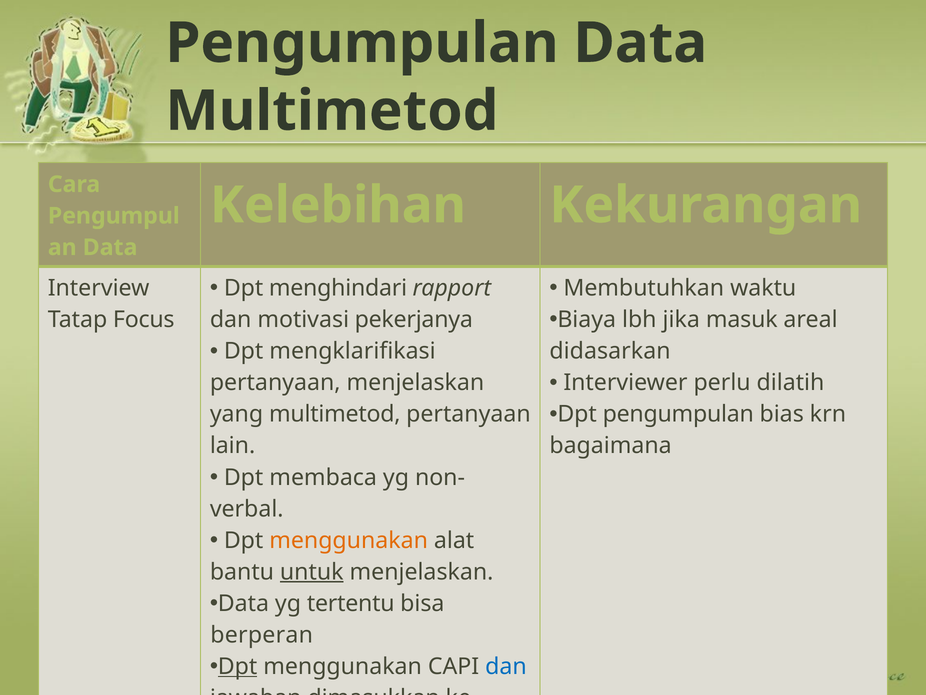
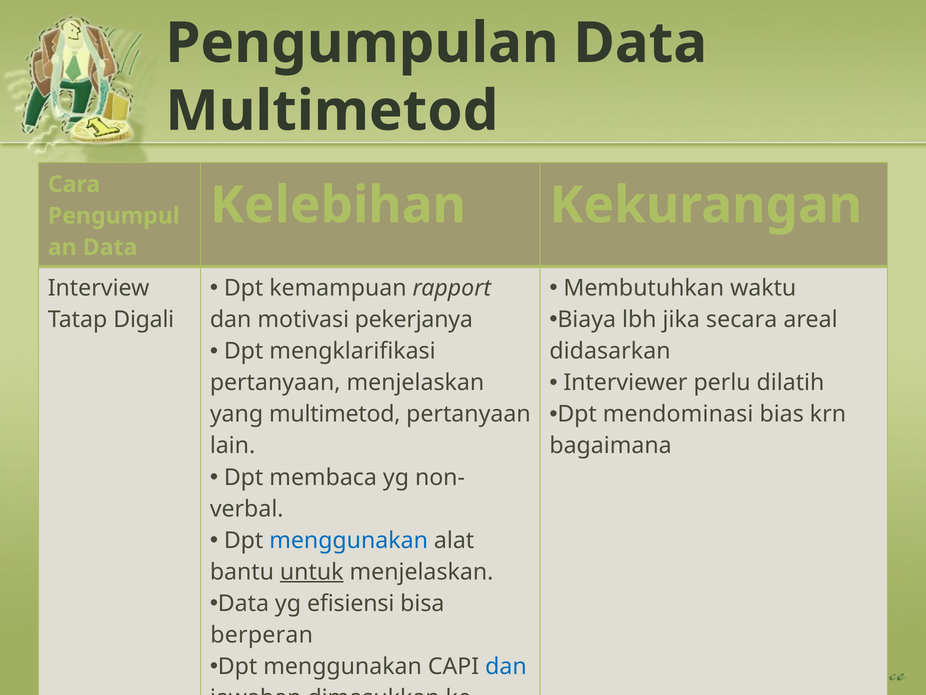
menghindari: menghindari -> kemampuan
masuk: masuk -> secara
Focus: Focus -> Digali
Dpt pengumpulan: pengumpulan -> mendominasi
menggunakan at (349, 540) colour: orange -> blue
tertentu: tertentu -> efisiensi
Dpt at (238, 666) underline: present -> none
